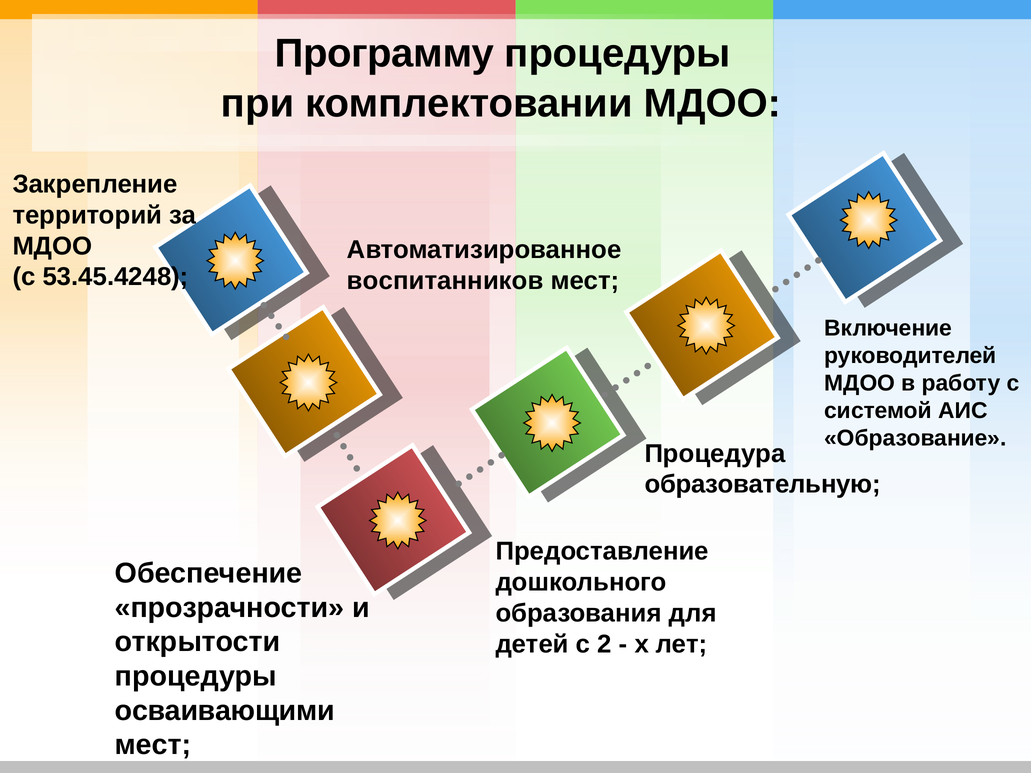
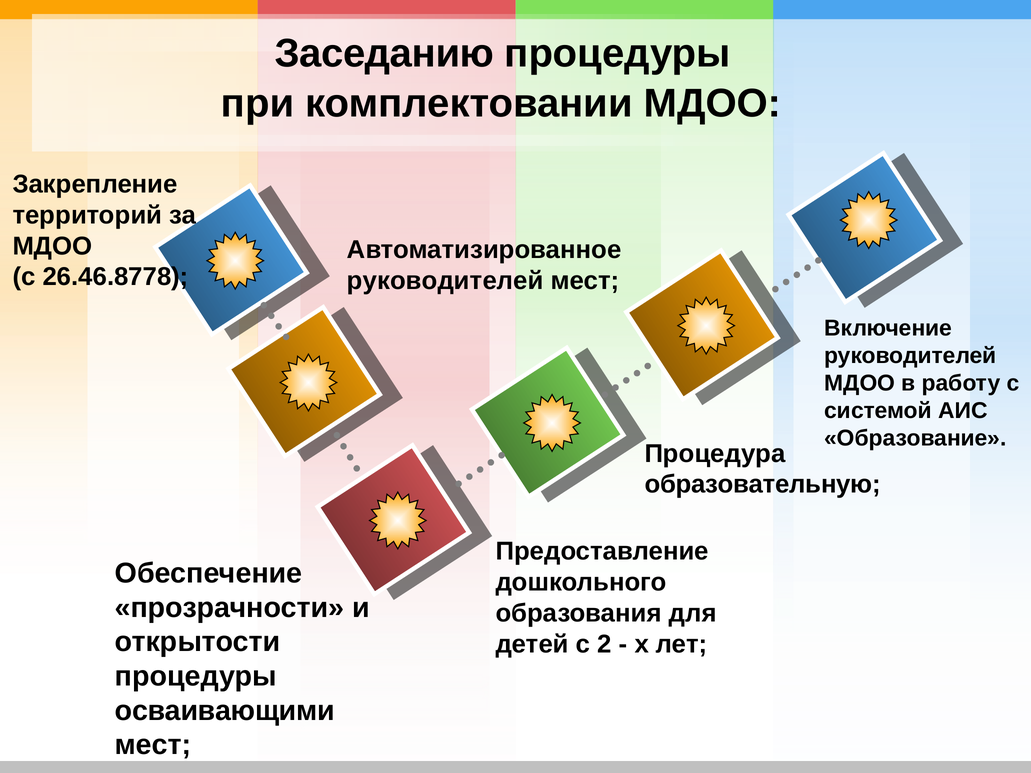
Программу: Программу -> Заседанию
53.45.4248: 53.45.4248 -> 26.46.8778
воспитанников at (445, 281): воспитанников -> руководителей
